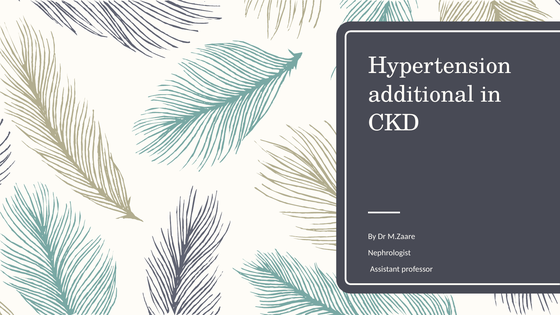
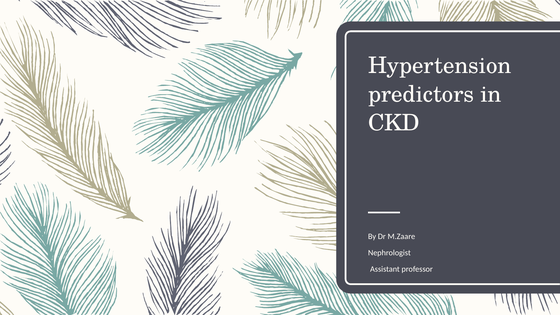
additional: additional -> predictors
